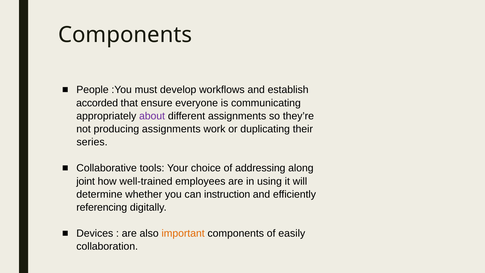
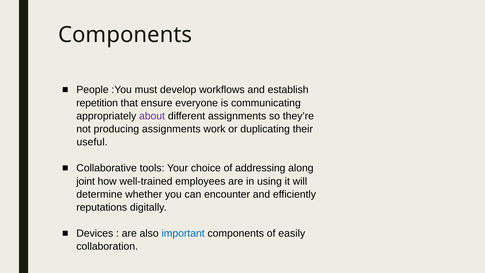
accorded: accorded -> repetition
series: series -> useful
instruction: instruction -> encounter
referencing: referencing -> reputations
important colour: orange -> blue
